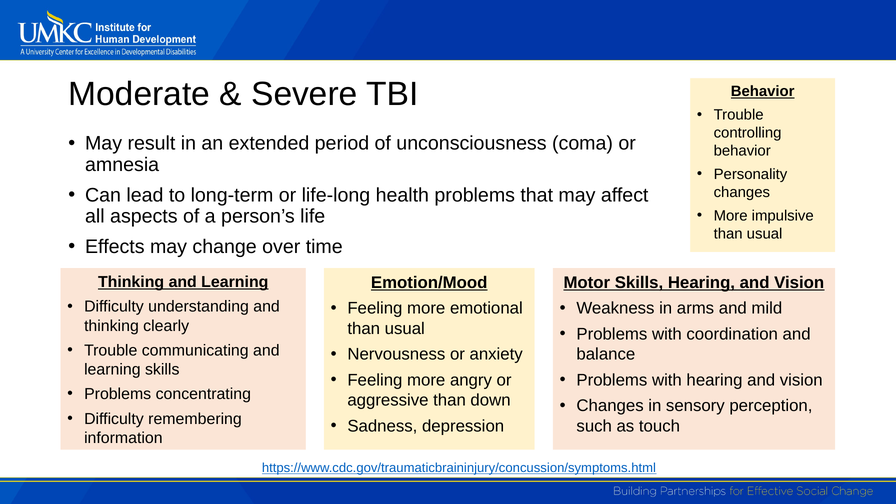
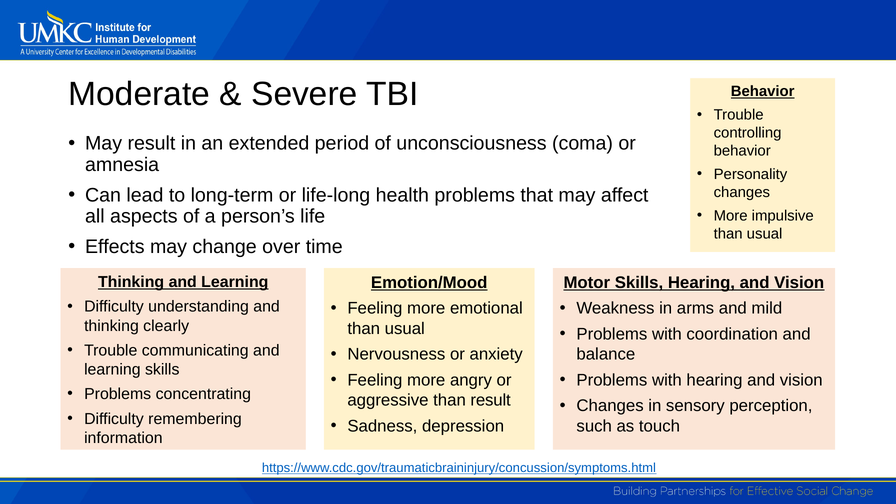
than down: down -> result
